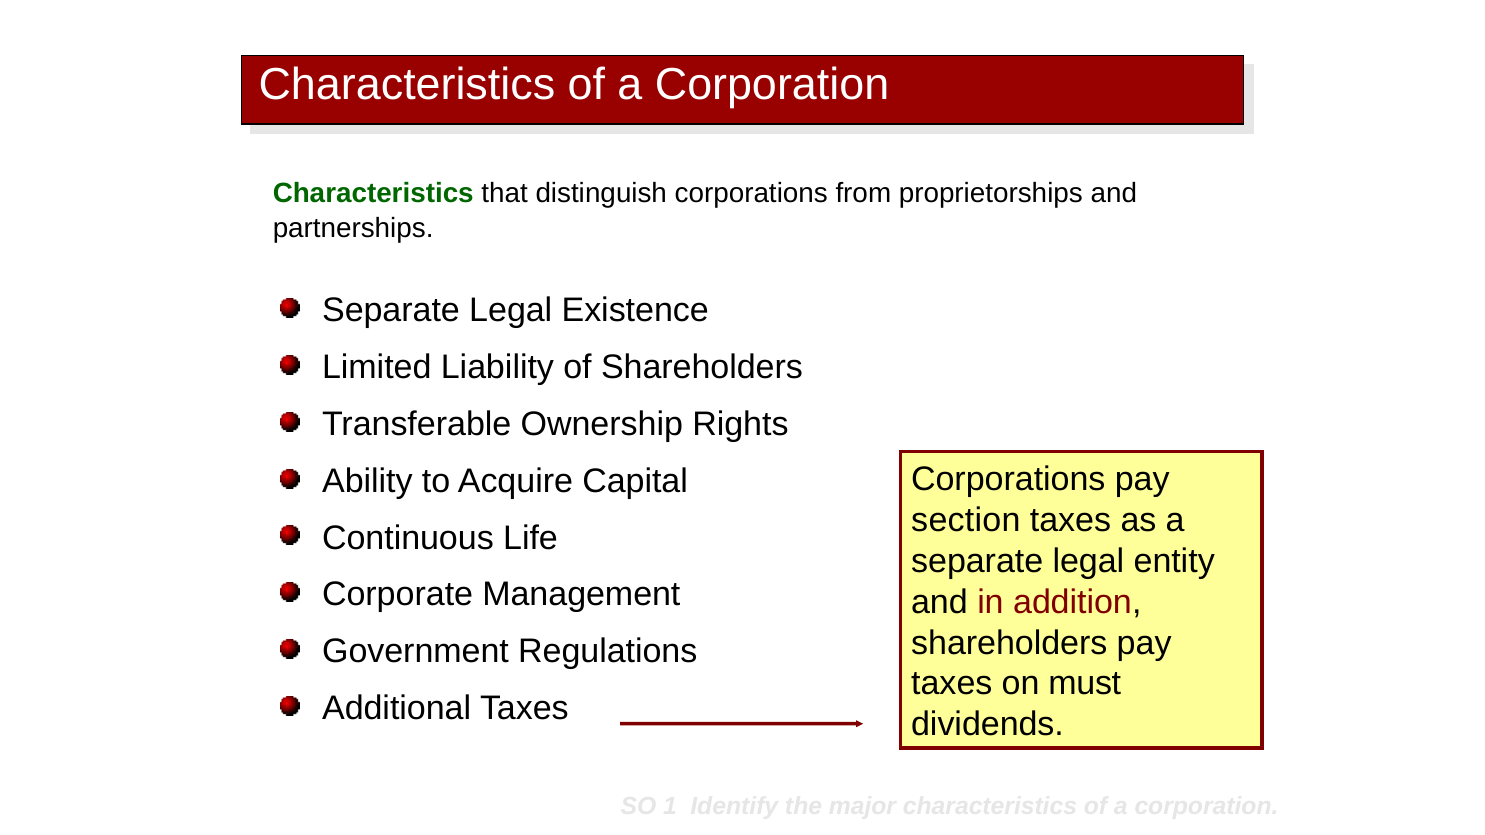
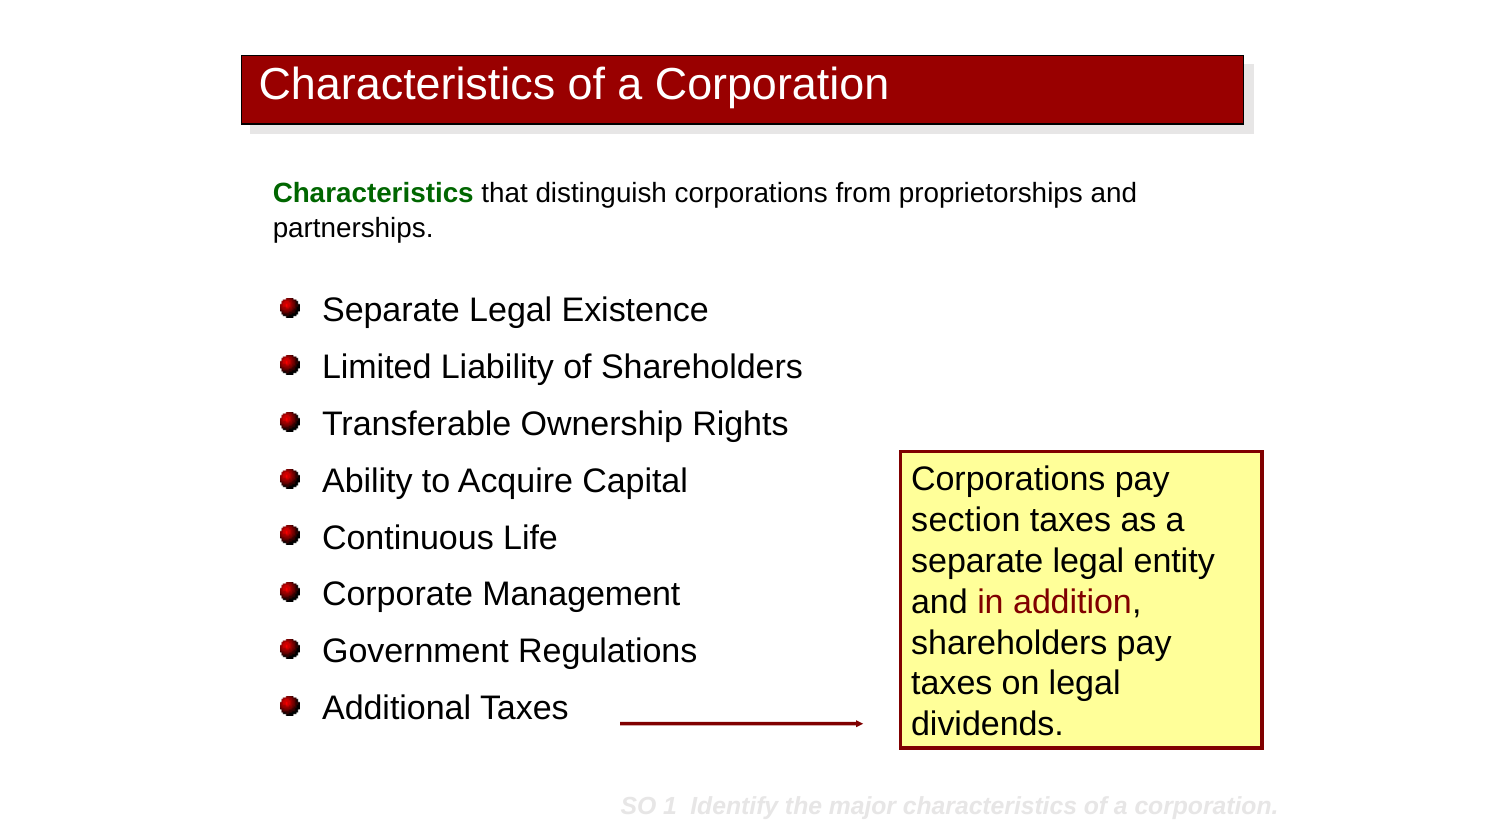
on must: must -> legal
